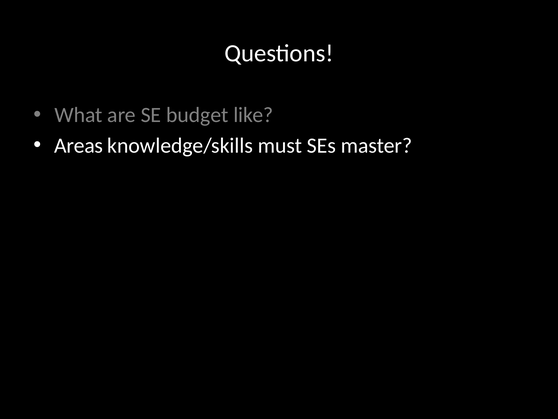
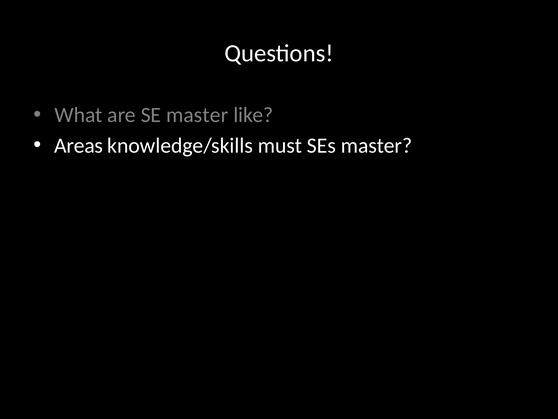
SE budget: budget -> master
